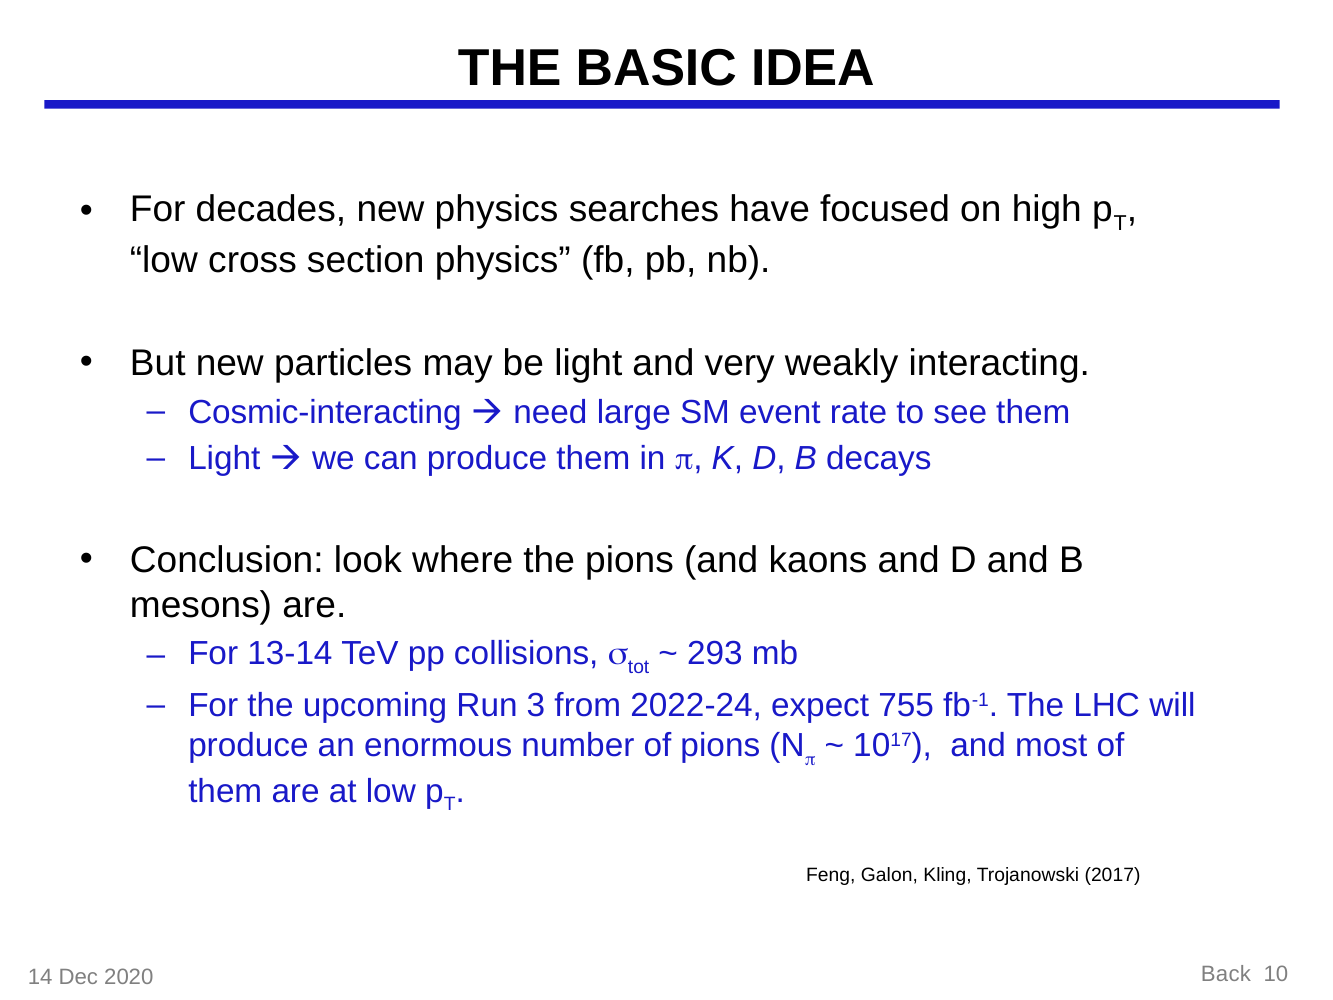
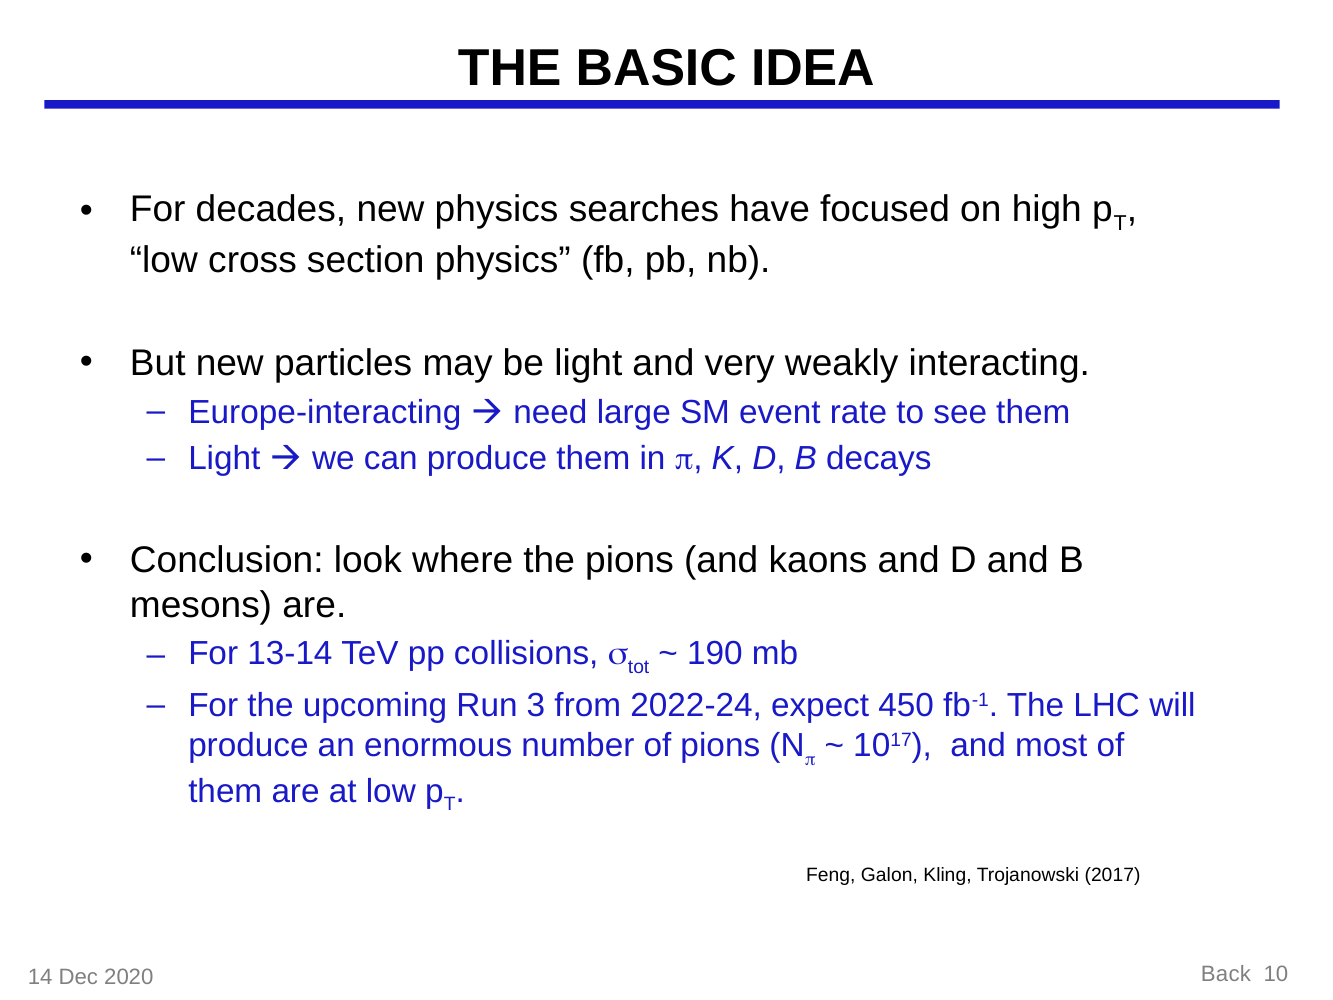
Cosmic-interacting: Cosmic-interacting -> Europe-interacting
293: 293 -> 190
755: 755 -> 450
